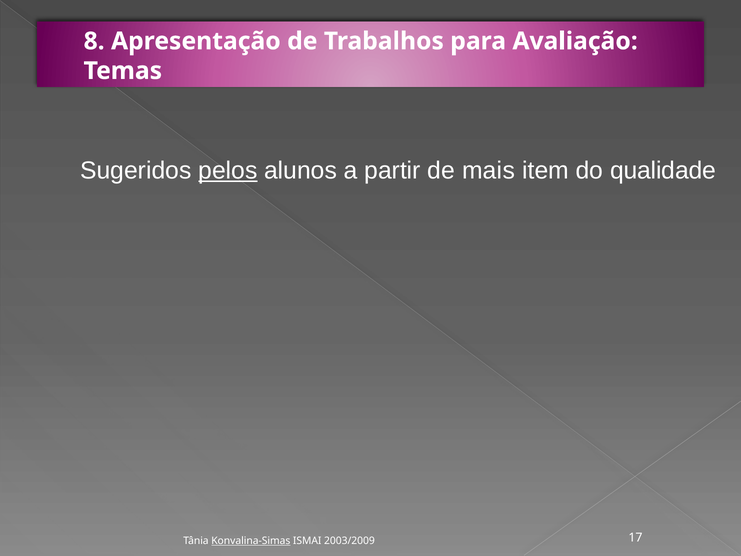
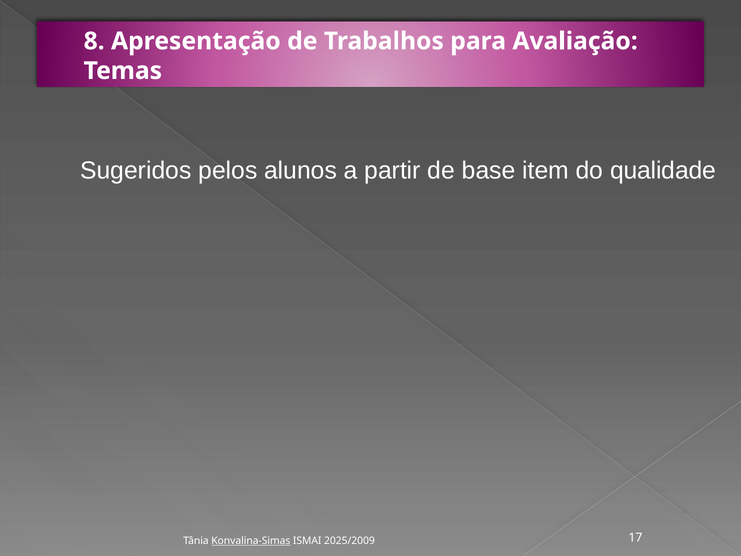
pelos underline: present -> none
mais: mais -> base
2003/2009: 2003/2009 -> 2025/2009
